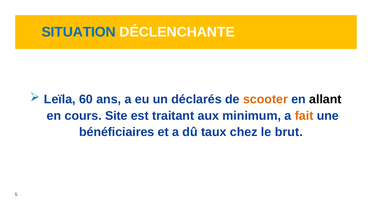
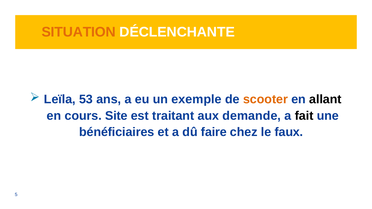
SITUATION colour: blue -> orange
60: 60 -> 53
déclarés: déclarés -> exemple
minimum: minimum -> demande
fait colour: orange -> black
taux: taux -> faire
brut: brut -> faux
